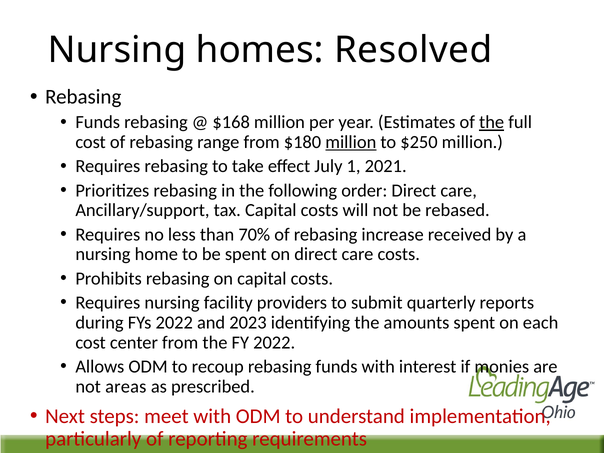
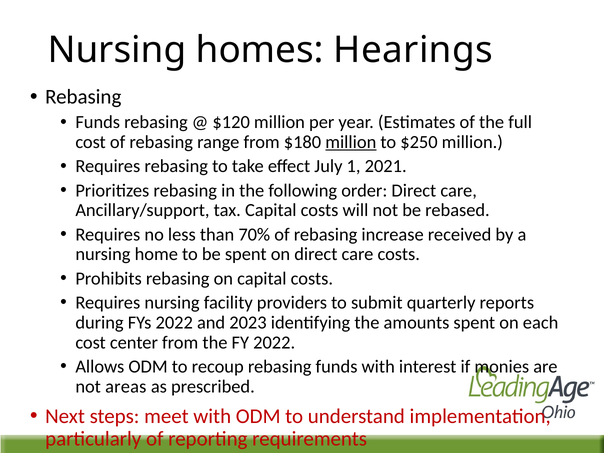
Resolved: Resolved -> Hearings
$168: $168 -> $120
the at (492, 122) underline: present -> none
